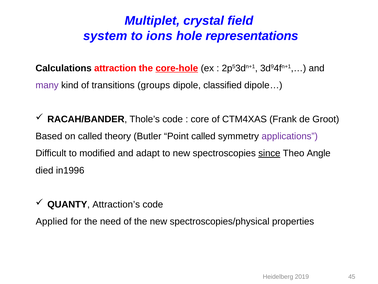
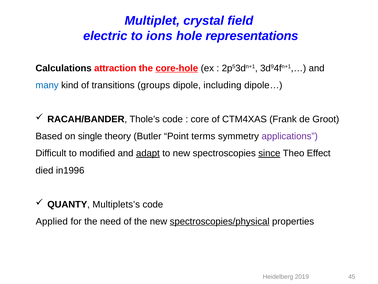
system: system -> electric
many colour: purple -> blue
classified: classified -> including
on called: called -> single
Point called: called -> terms
adapt underline: none -> present
Angle: Angle -> Effect
Attraction’s: Attraction’s -> Multiplets’s
spectroscopies/physical underline: none -> present
